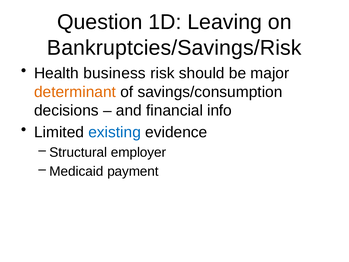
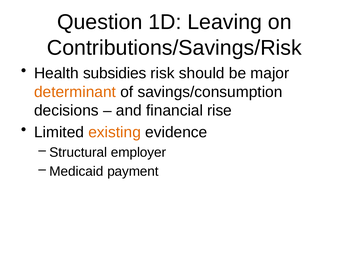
Bankruptcies/Savings/Risk: Bankruptcies/Savings/Risk -> Contributions/Savings/Risk
business: business -> subsidies
info: info -> rise
existing colour: blue -> orange
